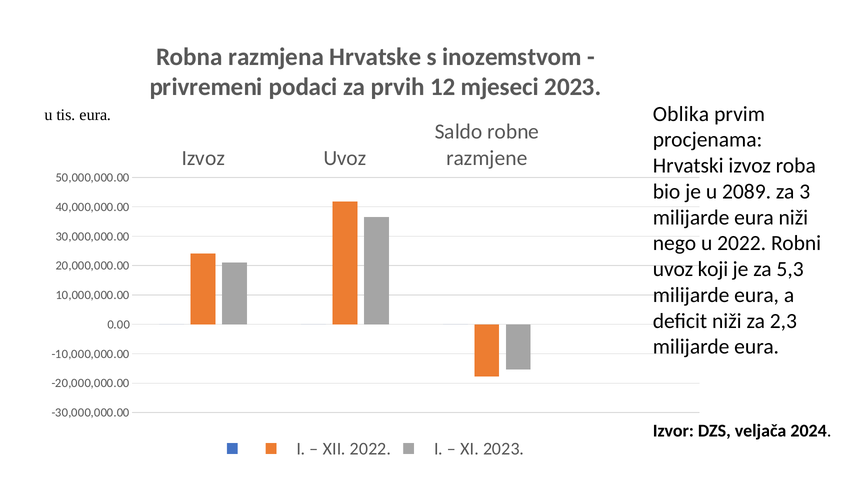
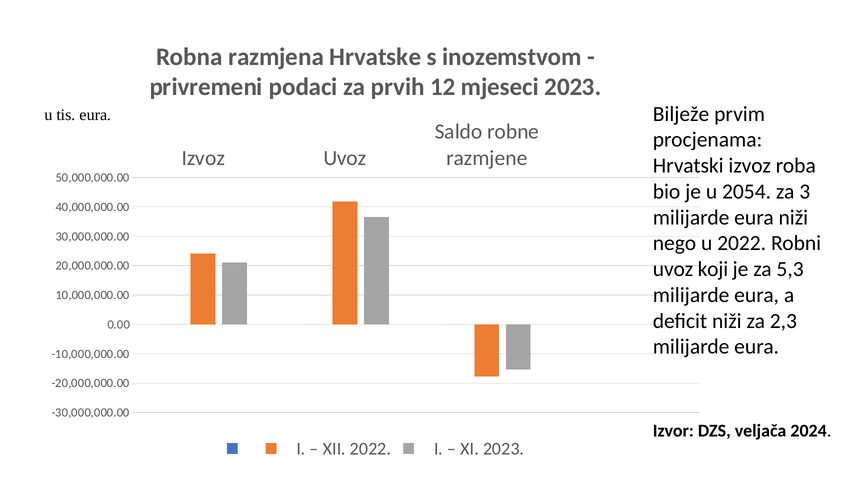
Oblika: Oblika -> Bilježe
2089: 2089 -> 2054
